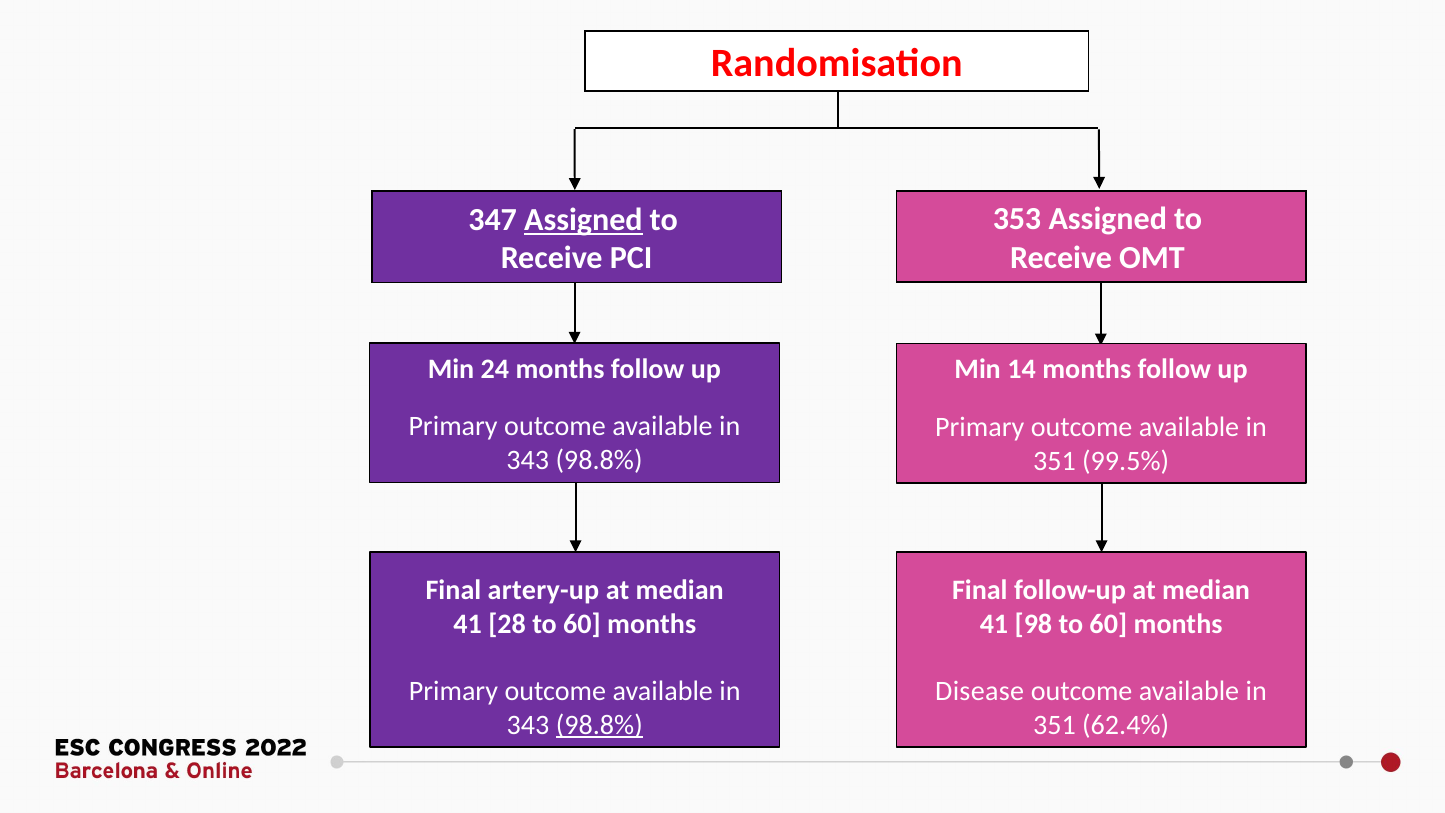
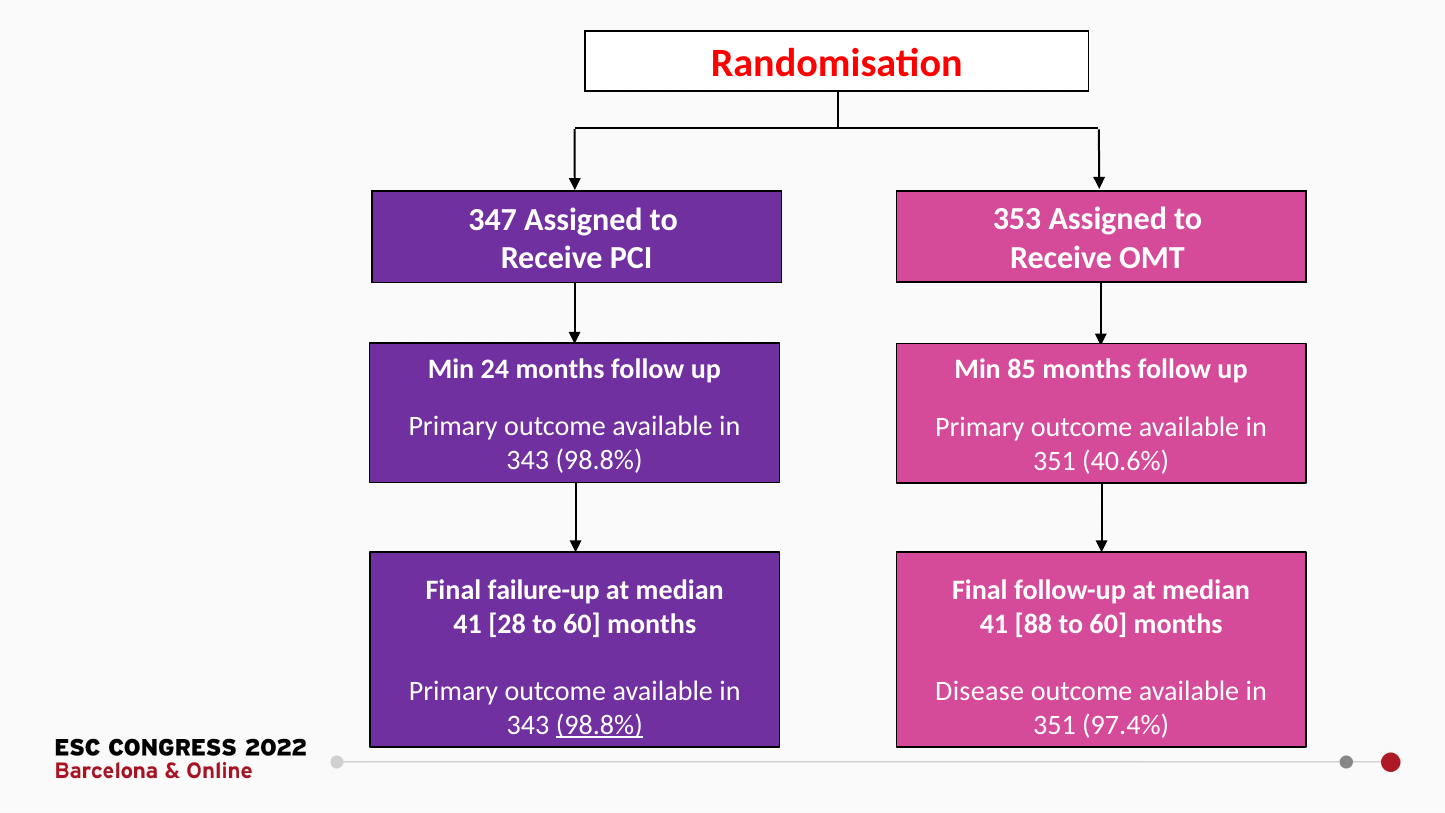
Assigned at (583, 220) underline: present -> none
14: 14 -> 85
99.5%: 99.5% -> 40.6%
artery-up: artery-up -> failure-up
98: 98 -> 88
62.4%: 62.4% -> 97.4%
